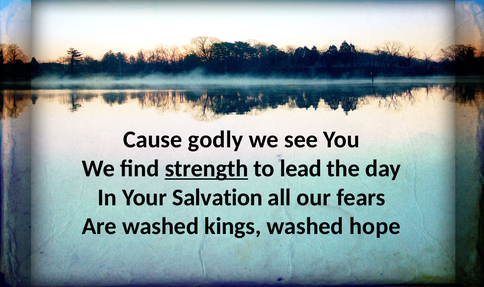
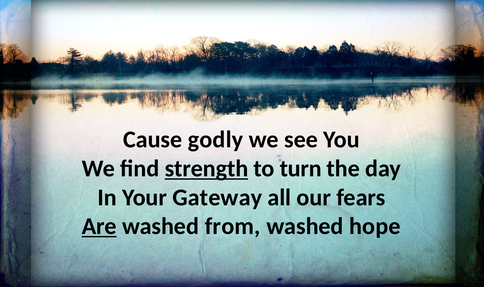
lead: lead -> turn
Salvation: Salvation -> Gateway
Are underline: none -> present
kings: kings -> from
